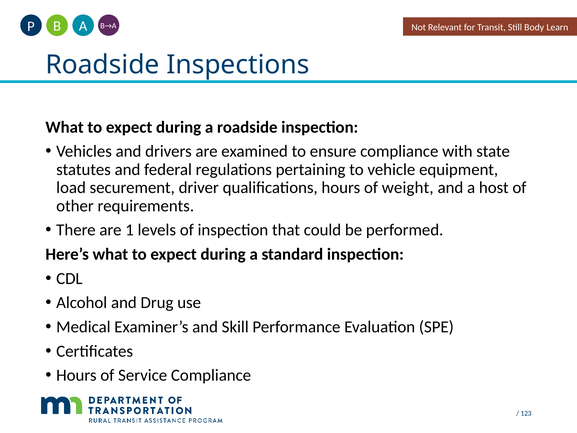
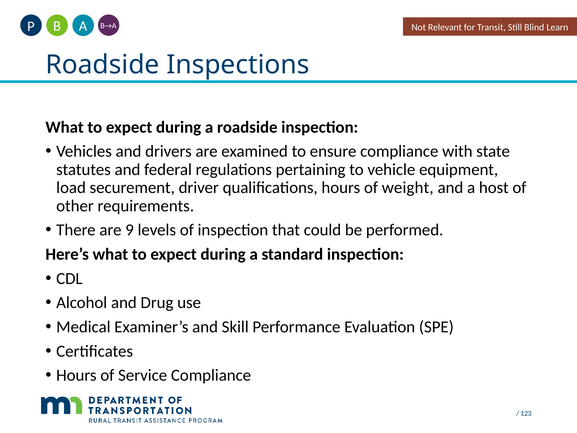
Body: Body -> Blind
1: 1 -> 9
